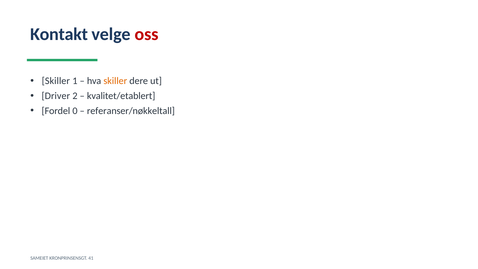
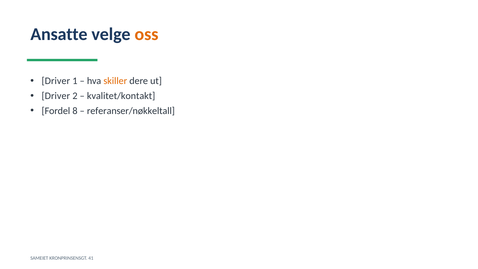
Kontakt: Kontakt -> Ansatte
oss colour: red -> orange
Skiller at (56, 81): Skiller -> Driver
kvalitet/etablert: kvalitet/etablert -> kvalitet/kontakt
0: 0 -> 8
